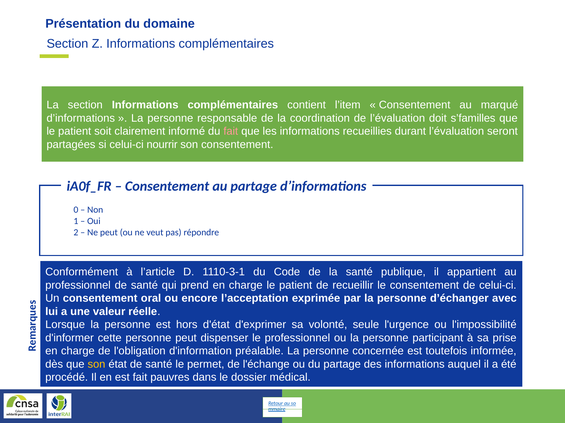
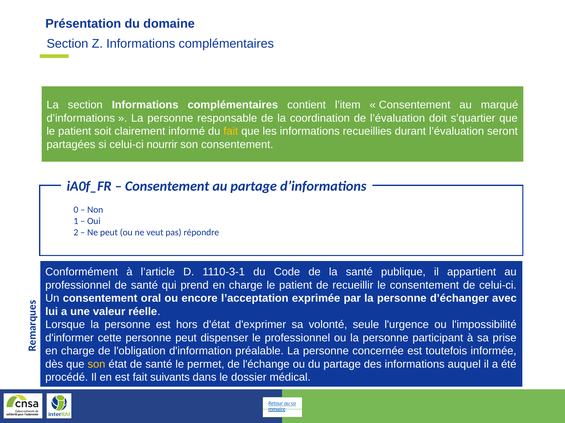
s’familles: s’familles -> s’quartier
fait at (231, 131) colour: pink -> yellow
pauvres: pauvres -> suivants
